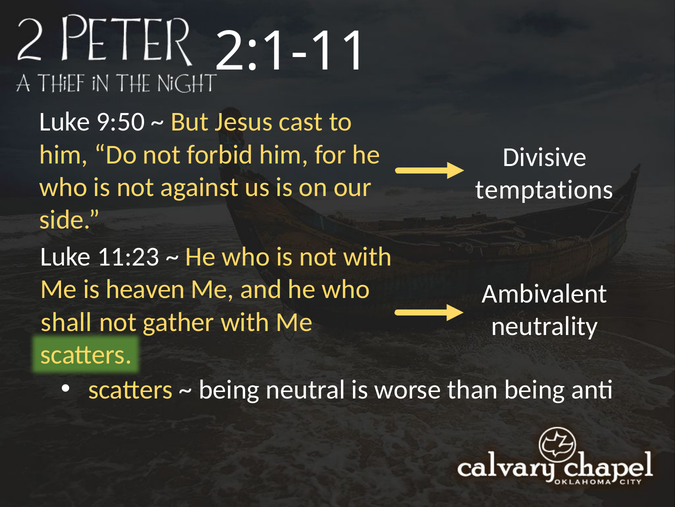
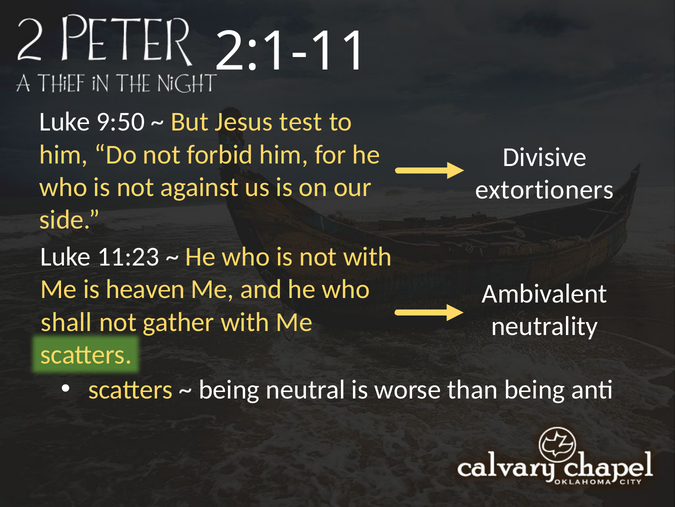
cast: cast -> test
temptations: temptations -> extortioners
